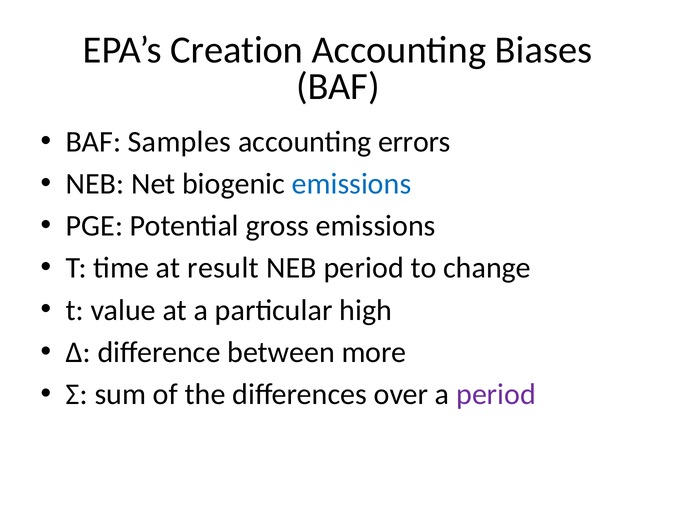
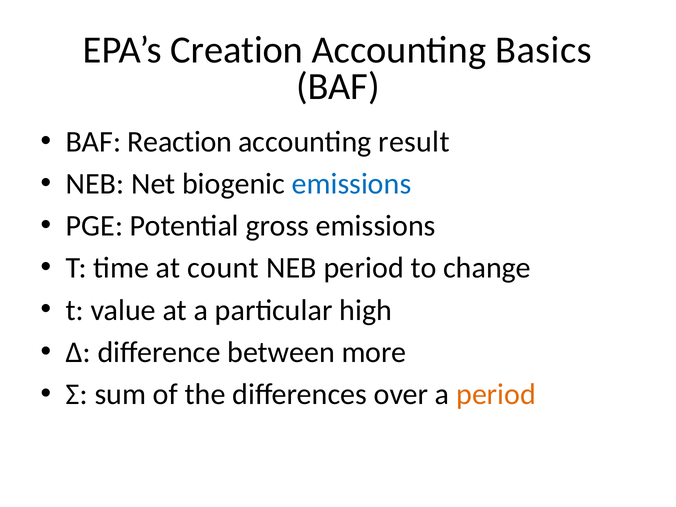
Biases: Biases -> Basics
Samples: Samples -> Reaction
errors: errors -> result
result: result -> count
period at (496, 394) colour: purple -> orange
